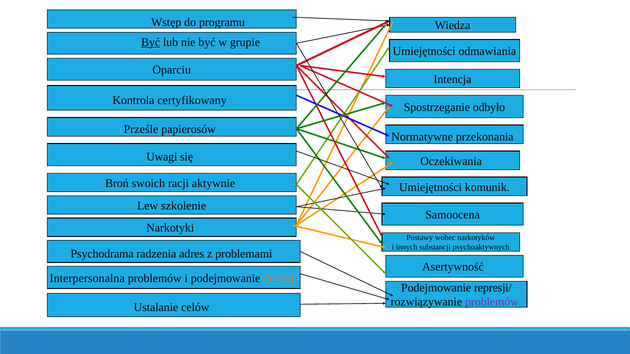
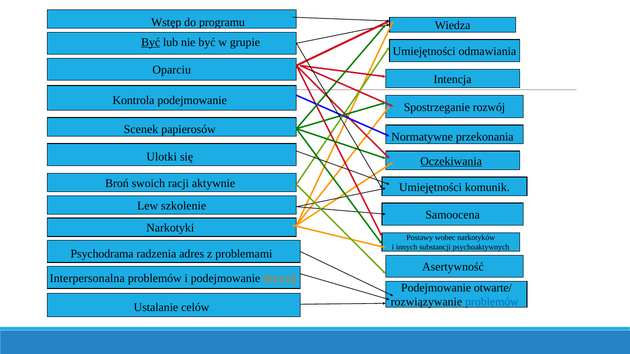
Kontrola certyfikowany: certyfikowany -> podejmowanie
odbyło: odbyło -> rozwój
Prześle: Prześle -> Scenek
Uwagi: Uwagi -> Ulotki
Oczekiwania underline: none -> present
represji/: represji/ -> otwarte/
problemów at (492, 302) colour: purple -> blue
